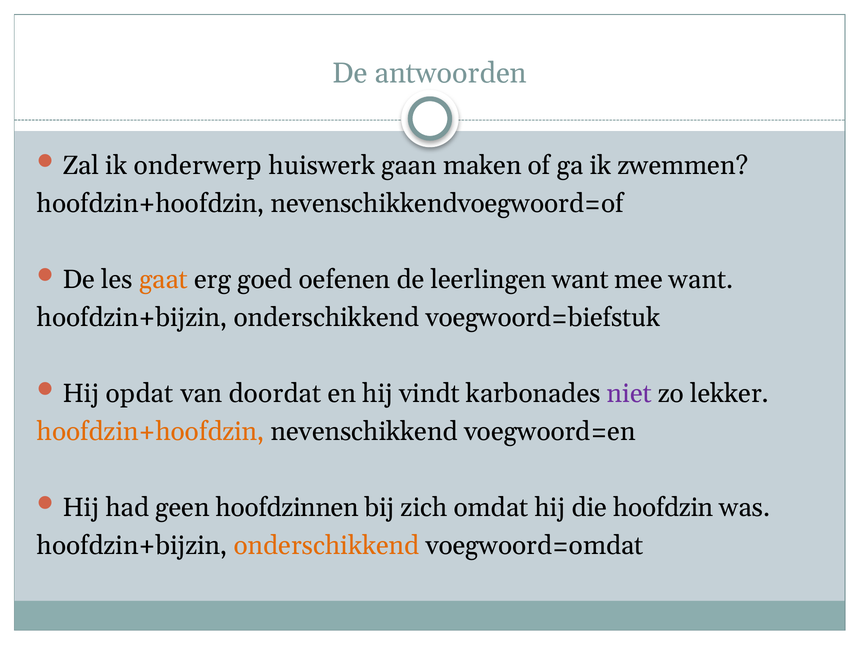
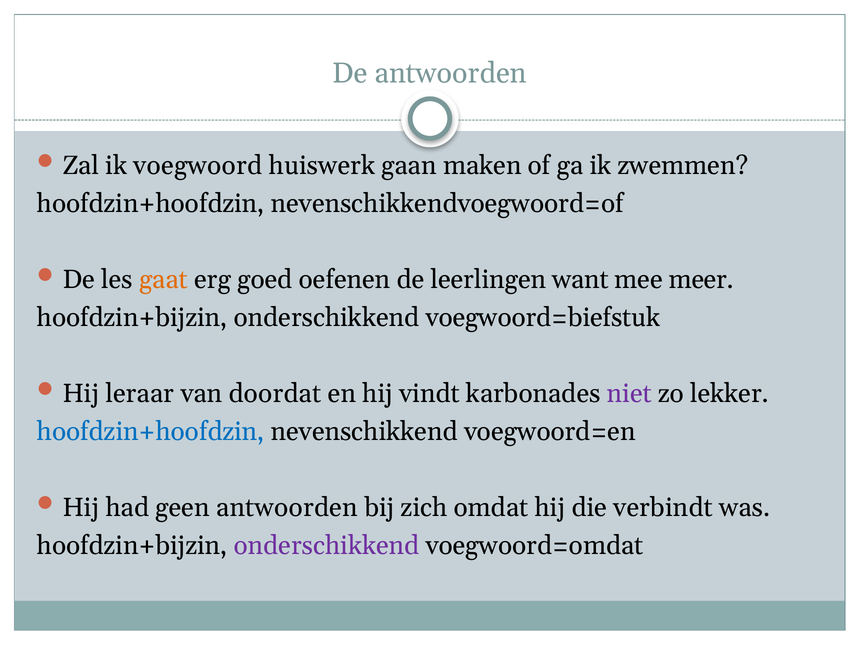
onderwerp: onderwerp -> voegwoord
mee want: want -> meer
opdat: opdat -> leraar
hoofdzin+hoofdzin at (151, 431) colour: orange -> blue
geen hoofdzinnen: hoofdzinnen -> antwoorden
hoofdzin: hoofdzin -> verbindt
onderschikkend at (327, 545) colour: orange -> purple
